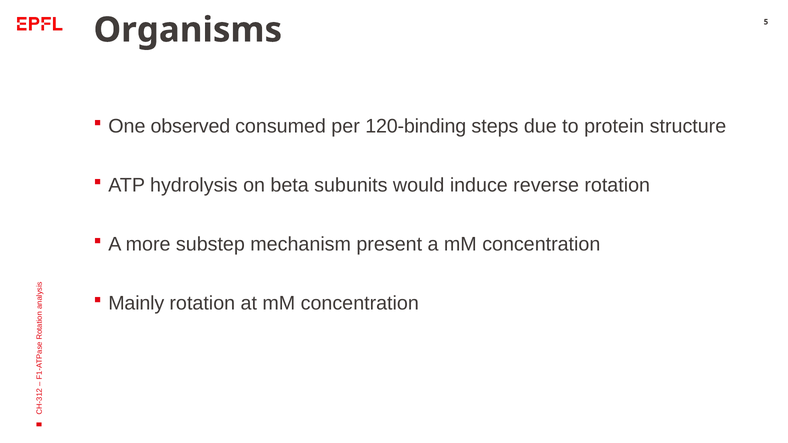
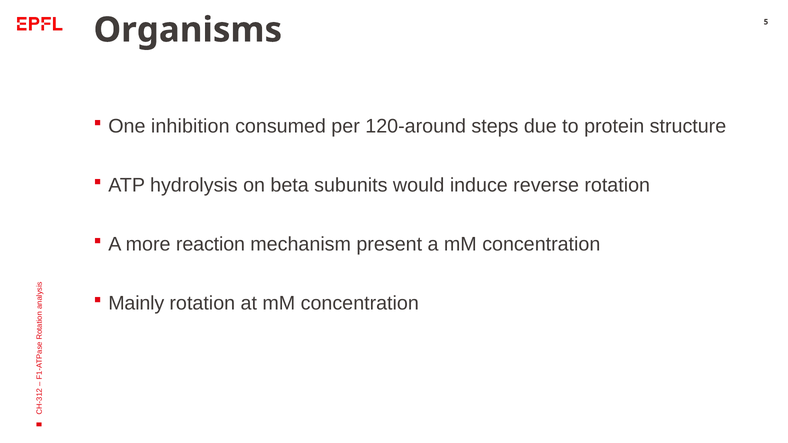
observed: observed -> inhibition
120-binding: 120-binding -> 120-around
substep: substep -> reaction
